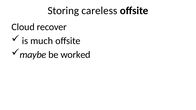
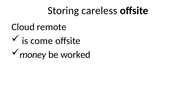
recover: recover -> remote
much: much -> come
maybe: maybe -> money
